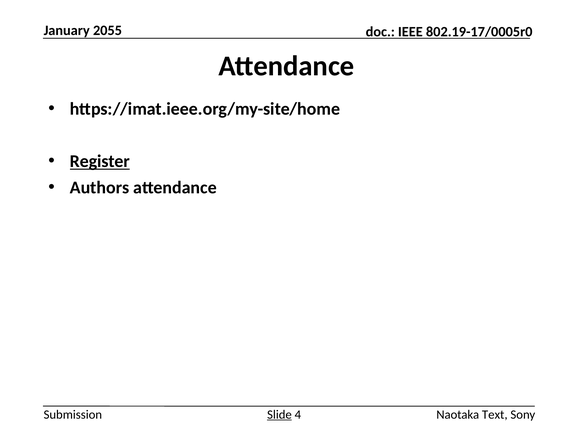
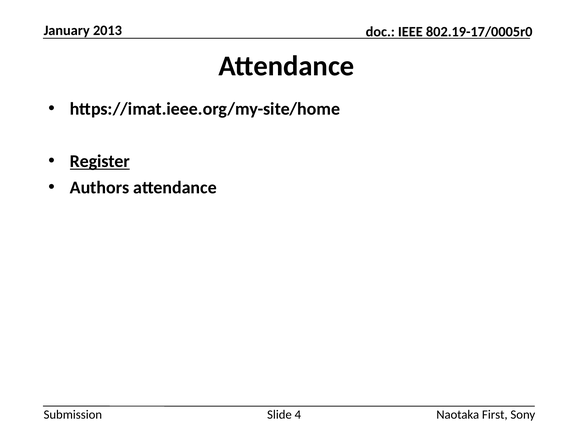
2055: 2055 -> 2013
Slide underline: present -> none
Text: Text -> First
